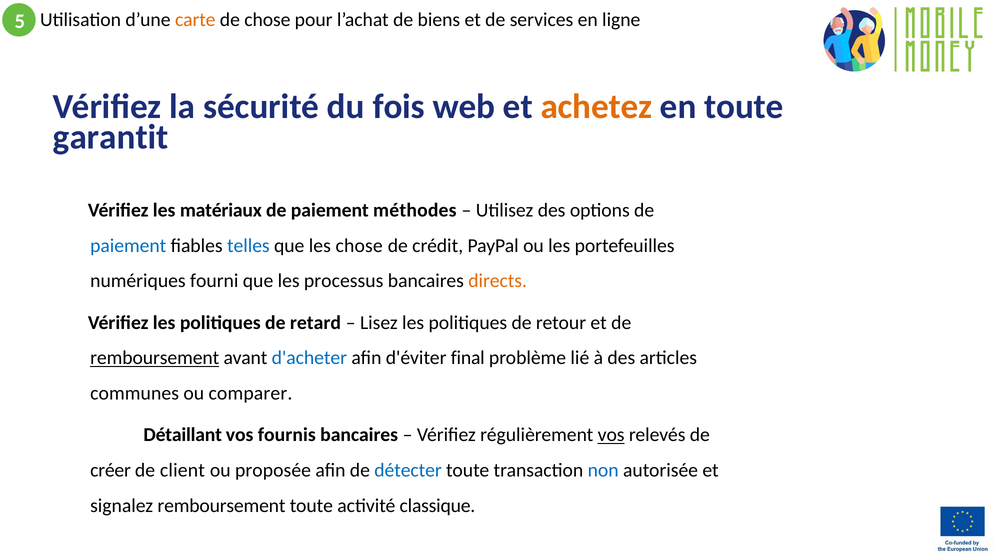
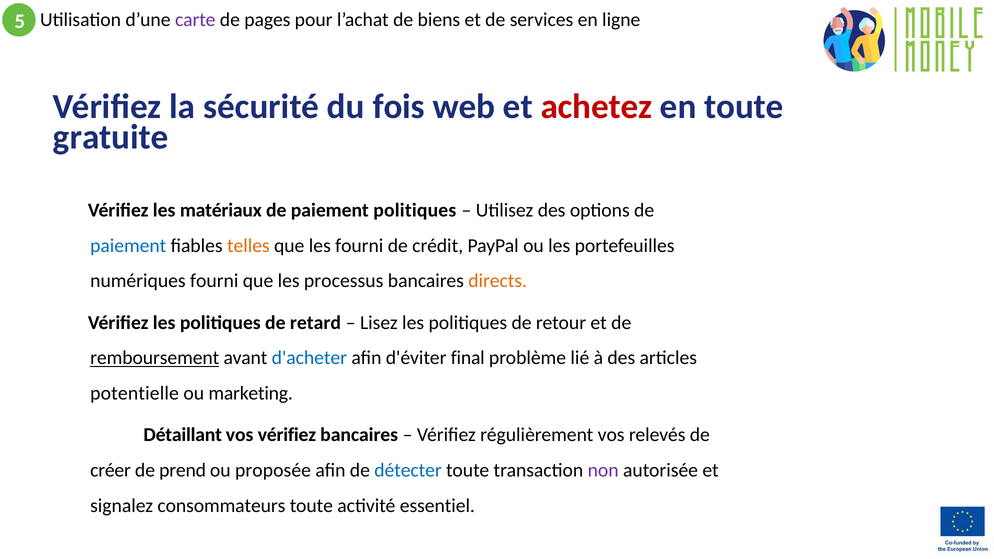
carte colour: orange -> purple
de chose: chose -> pages
achetez colour: orange -> red
garantit: garantit -> gratuite
paiement méthodes: méthodes -> politiques
telles colour: blue -> orange
les chose: chose -> fourni
communes: communes -> potentielle
comparer: comparer -> marketing
vos fournis: fournis -> vérifiez
vos at (611, 435) underline: present -> none
client: client -> prend
non colour: blue -> purple
signalez remboursement: remboursement -> consommateurs
classique: classique -> essentiel
